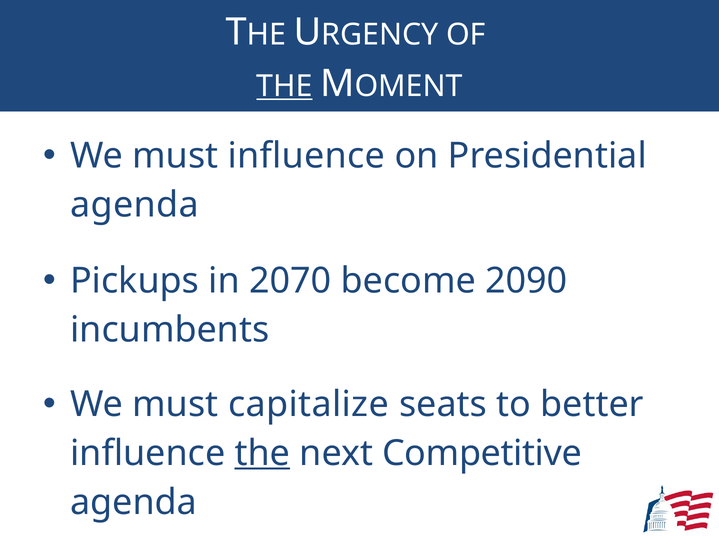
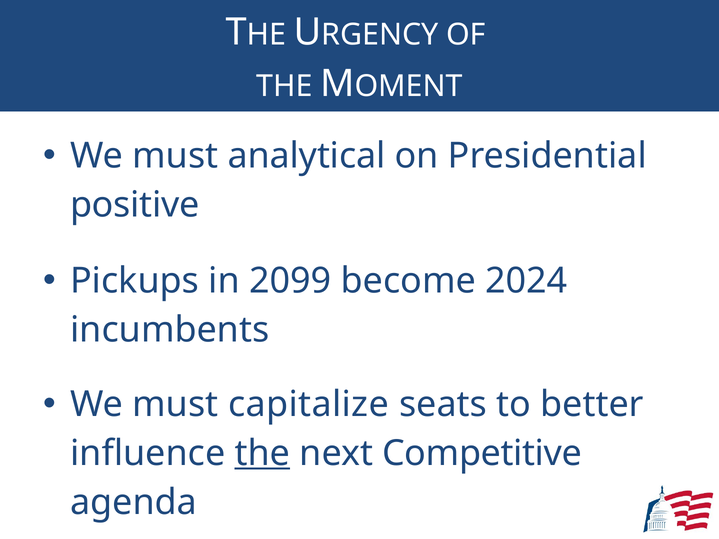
THE at (285, 86) underline: present -> none
must influence: influence -> analytical
agenda at (134, 205): agenda -> positive
2070: 2070 -> 2099
2090: 2090 -> 2024
